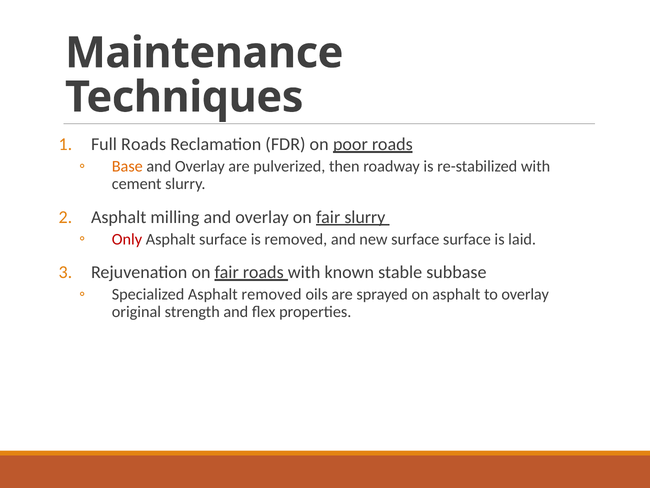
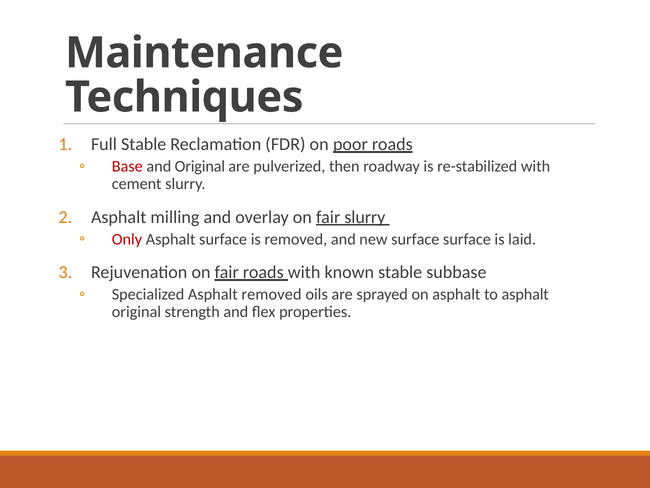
Full Roads: Roads -> Stable
Base colour: orange -> red
Overlay at (200, 166): Overlay -> Original
to overlay: overlay -> asphalt
